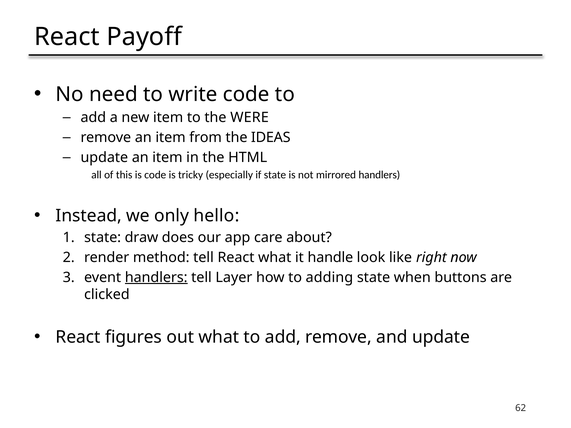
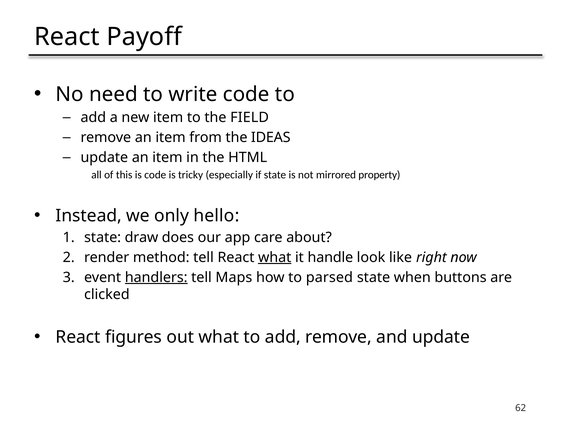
WERE: WERE -> FIELD
mirrored handlers: handlers -> property
what at (275, 258) underline: none -> present
Layer: Layer -> Maps
adding: adding -> parsed
